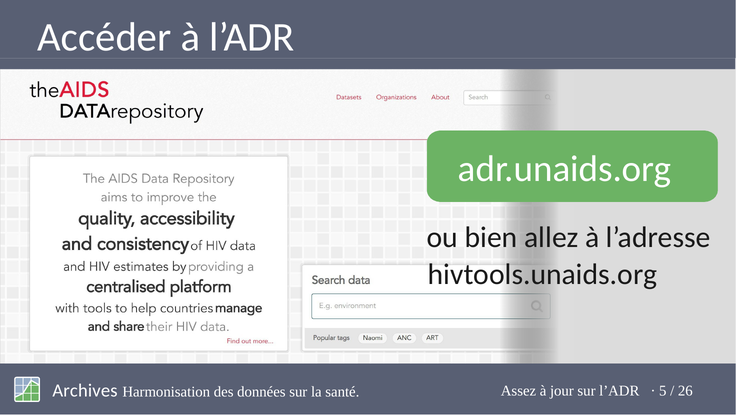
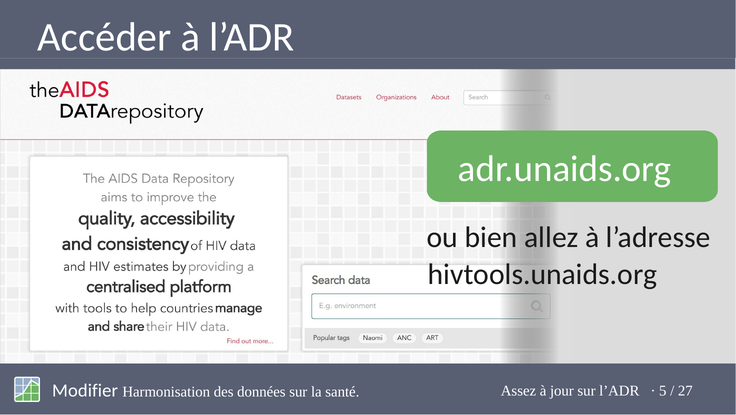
Archives: Archives -> Modifier
26: 26 -> 27
